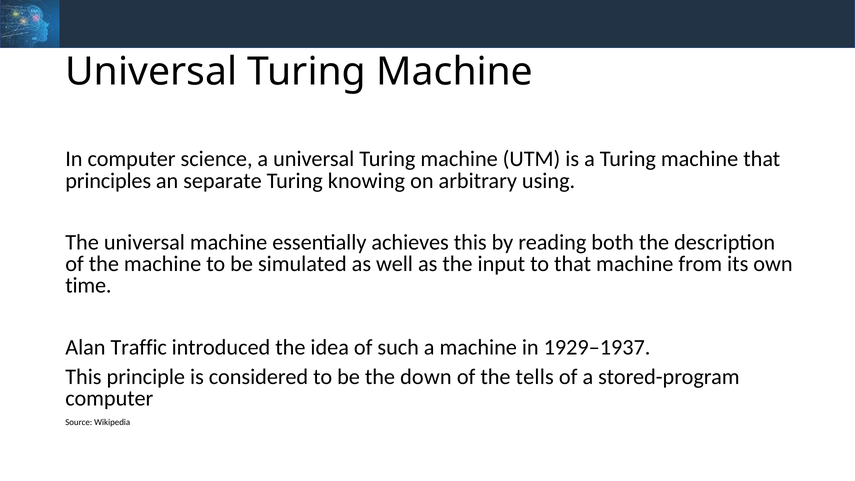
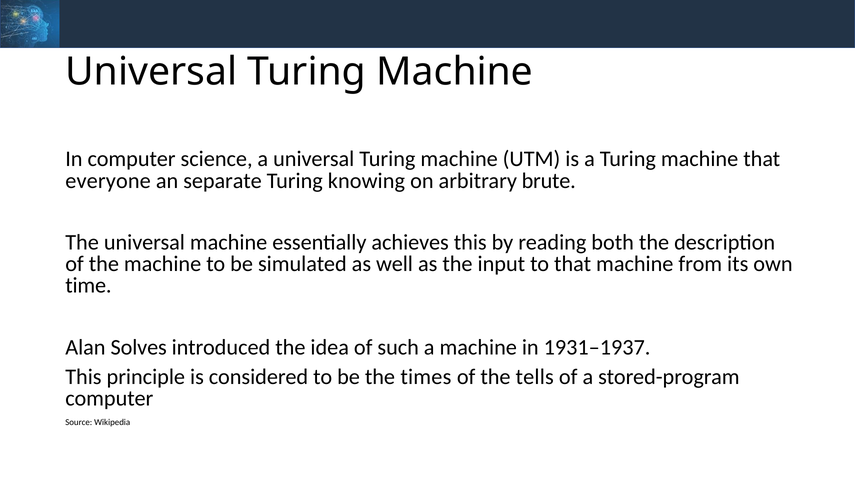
principles: principles -> everyone
using: using -> brute
Traffic: Traffic -> Solves
1929–1937: 1929–1937 -> 1931–1937
down: down -> times
